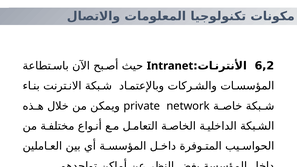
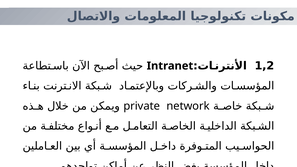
6,2: 6,2 -> 1,2
